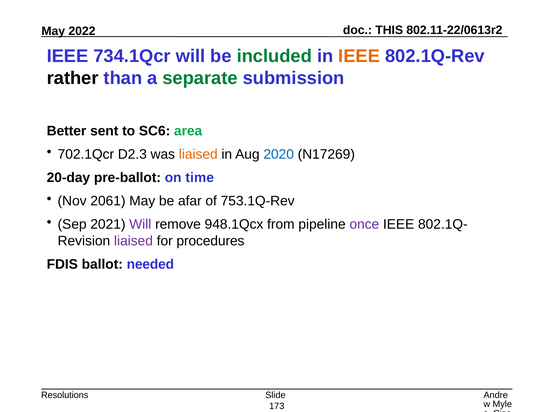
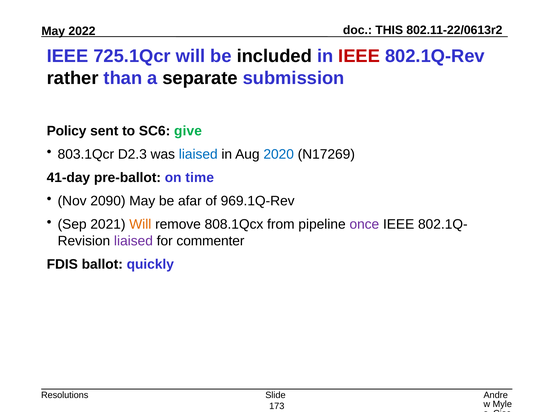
734.1Qcr: 734.1Qcr -> 725.1Qcr
included colour: green -> black
IEEE at (359, 56) colour: orange -> red
separate colour: green -> black
Better: Better -> Policy
area: area -> give
702.1Qcr: 702.1Qcr -> 803.1Qcr
liaised at (198, 154) colour: orange -> blue
20-day: 20-day -> 41-day
2061: 2061 -> 2090
753.1Q-Rev: 753.1Q-Rev -> 969.1Q-Rev
Will at (140, 224) colour: purple -> orange
948.1Qcx: 948.1Qcx -> 808.1Qcx
procedures: procedures -> commenter
needed: needed -> quickly
